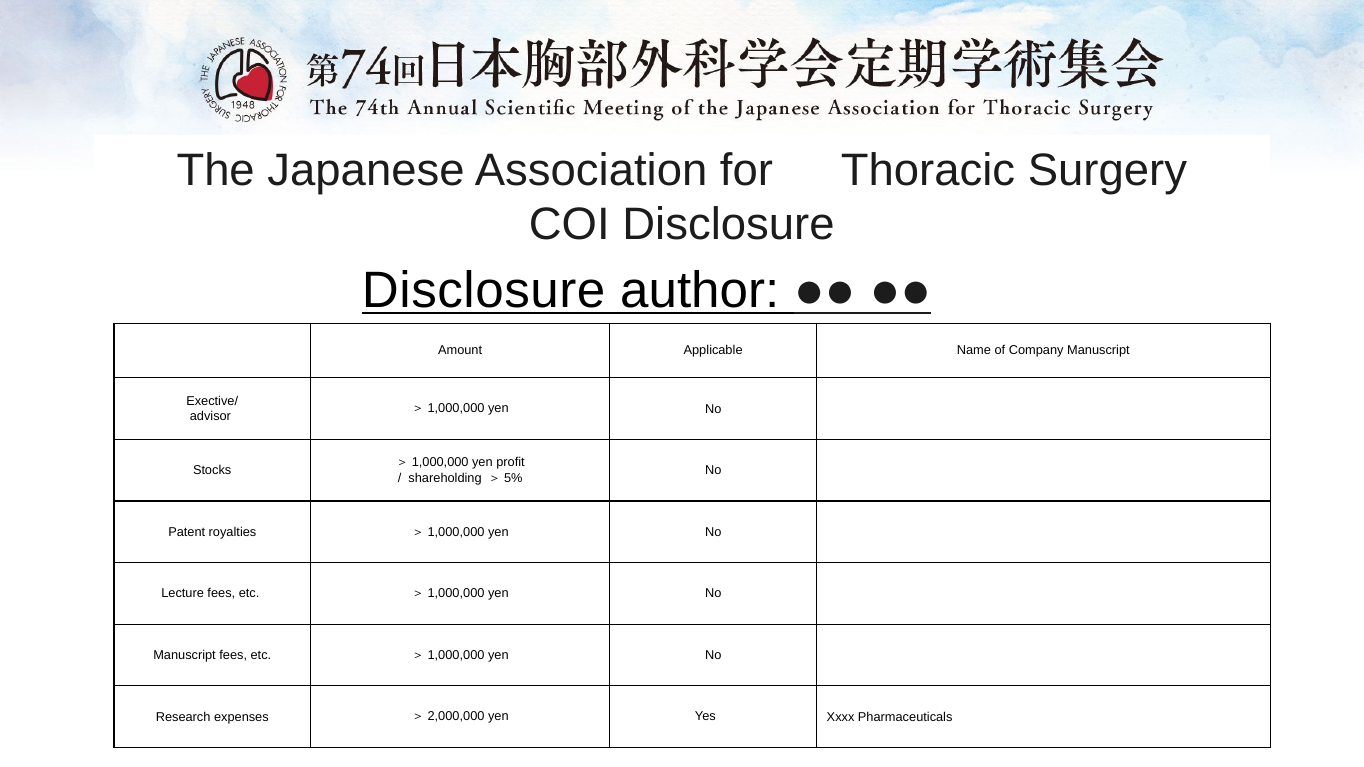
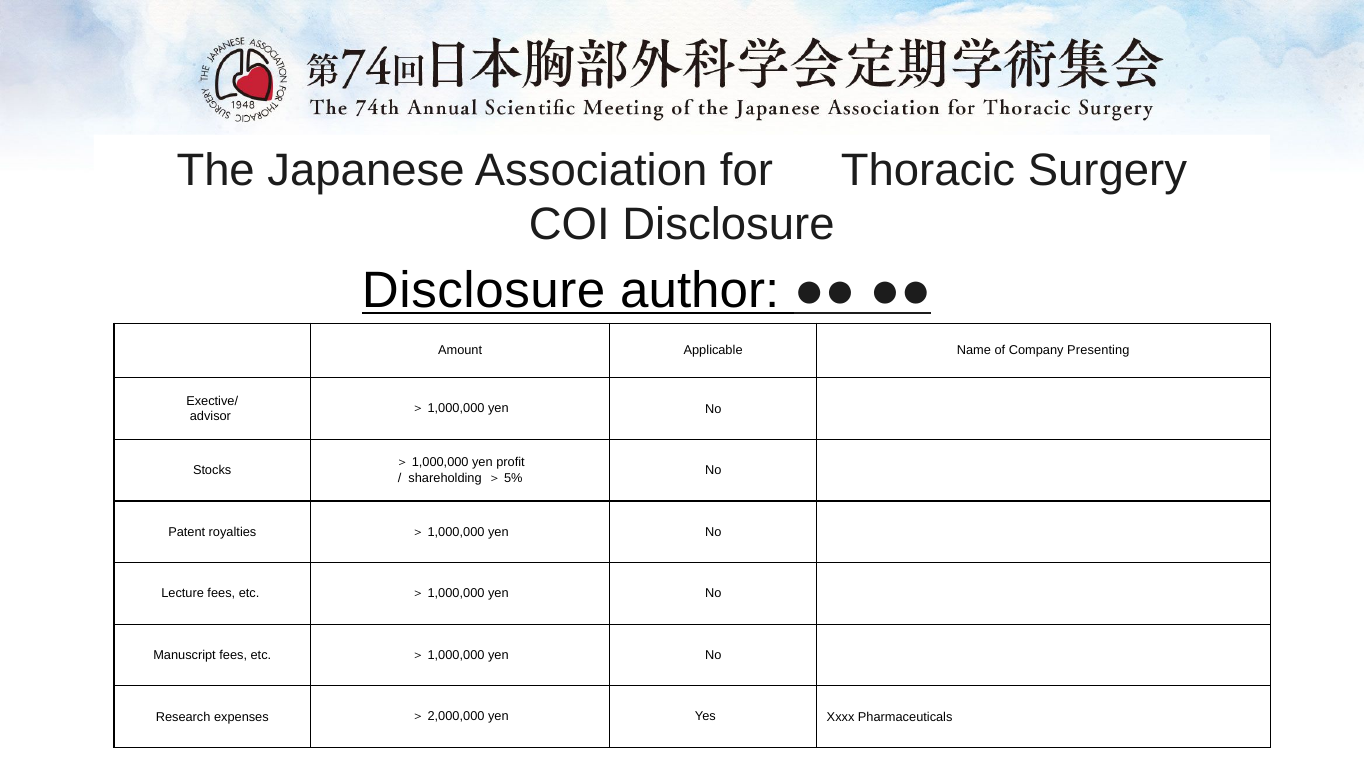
Company Manuscript: Manuscript -> Presenting
